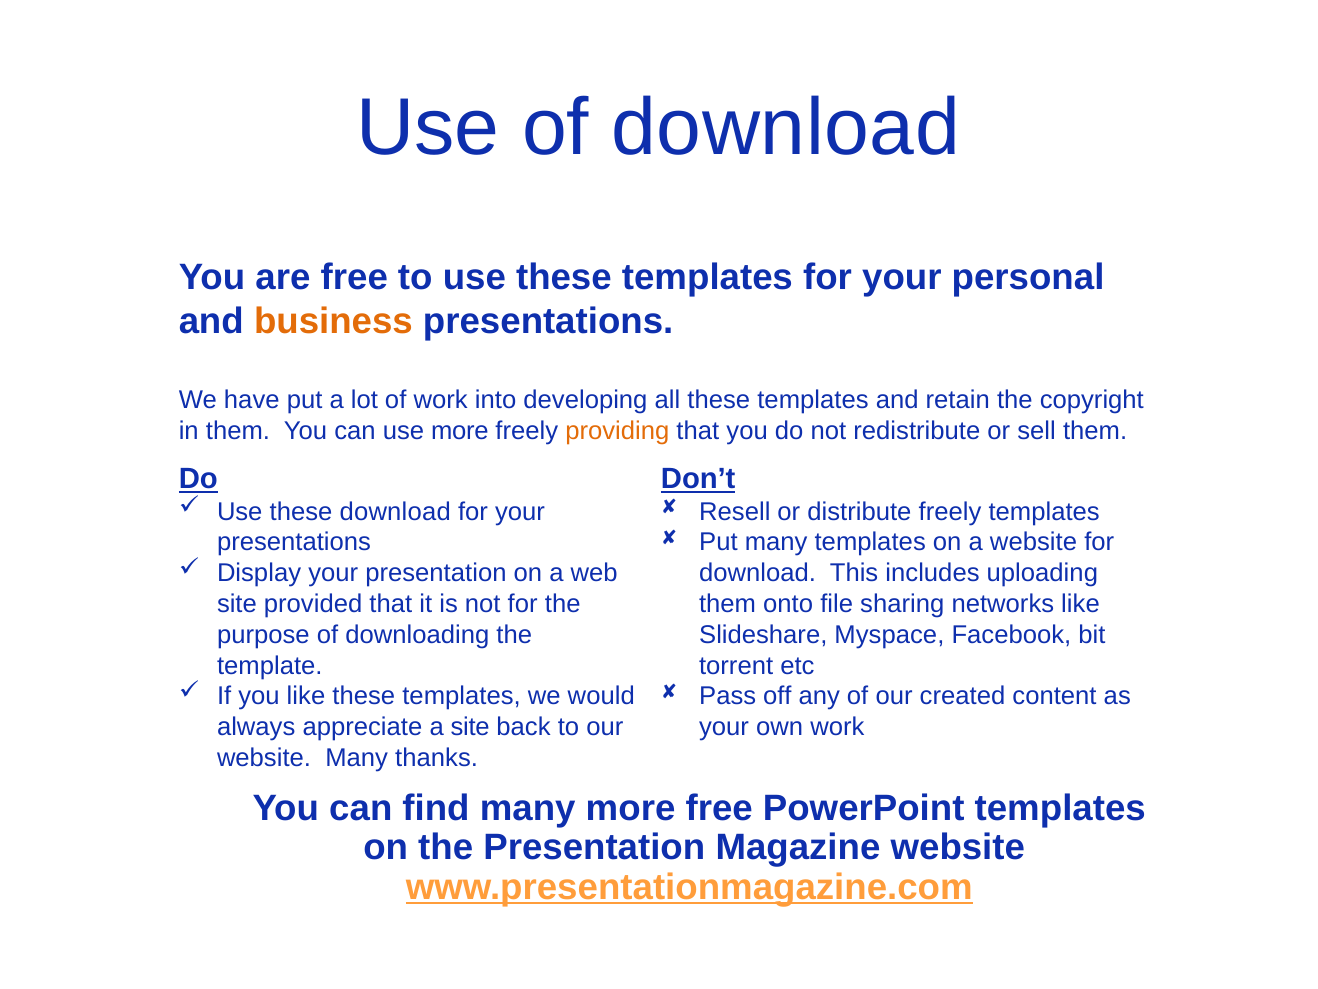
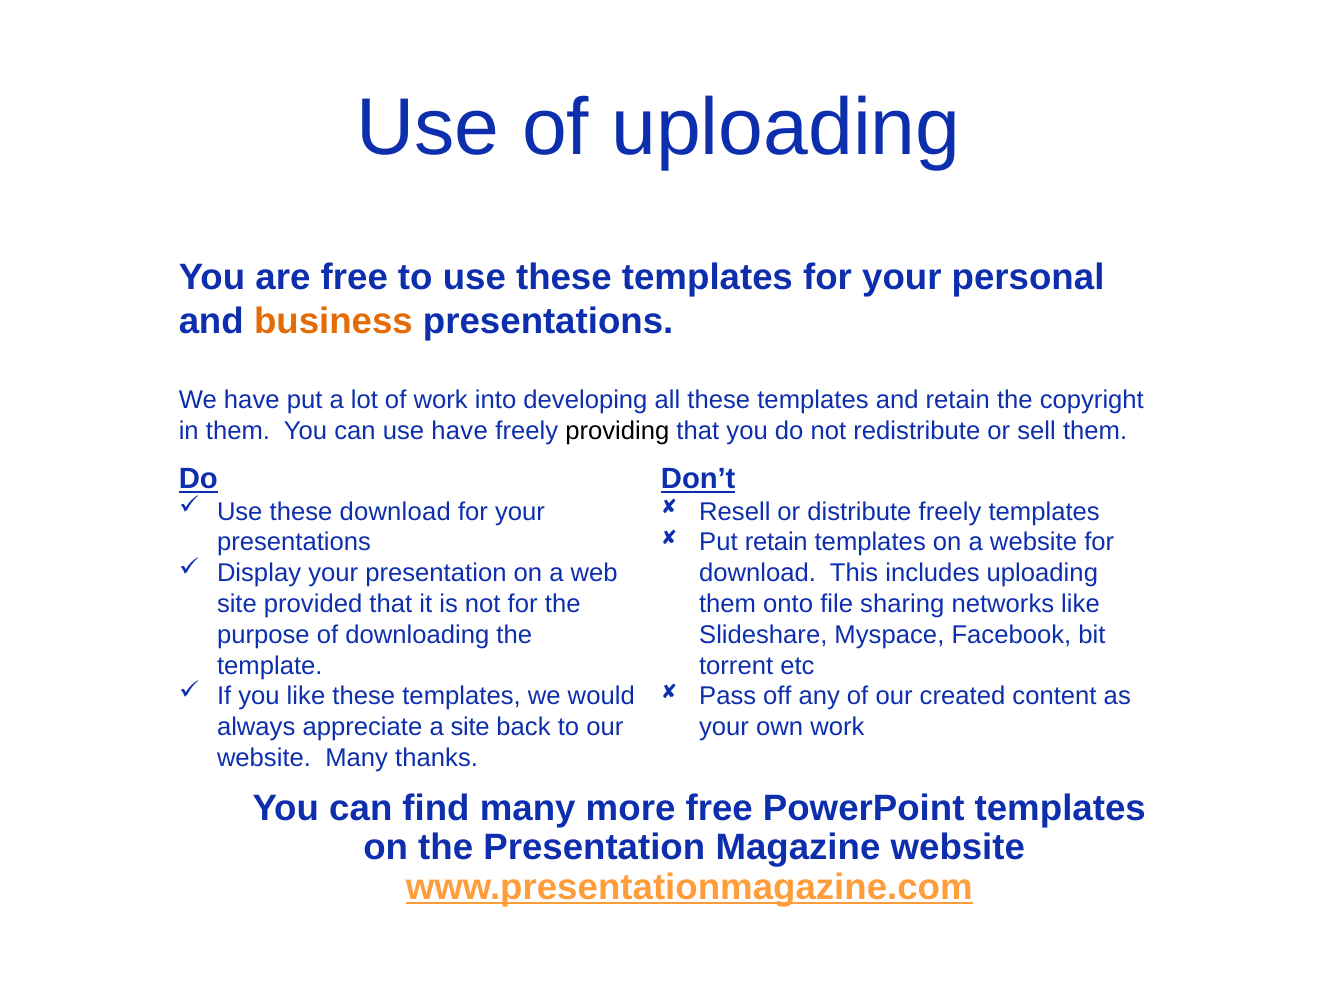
of download: download -> uploading
use more: more -> have
providing colour: orange -> black
Put many: many -> retain
